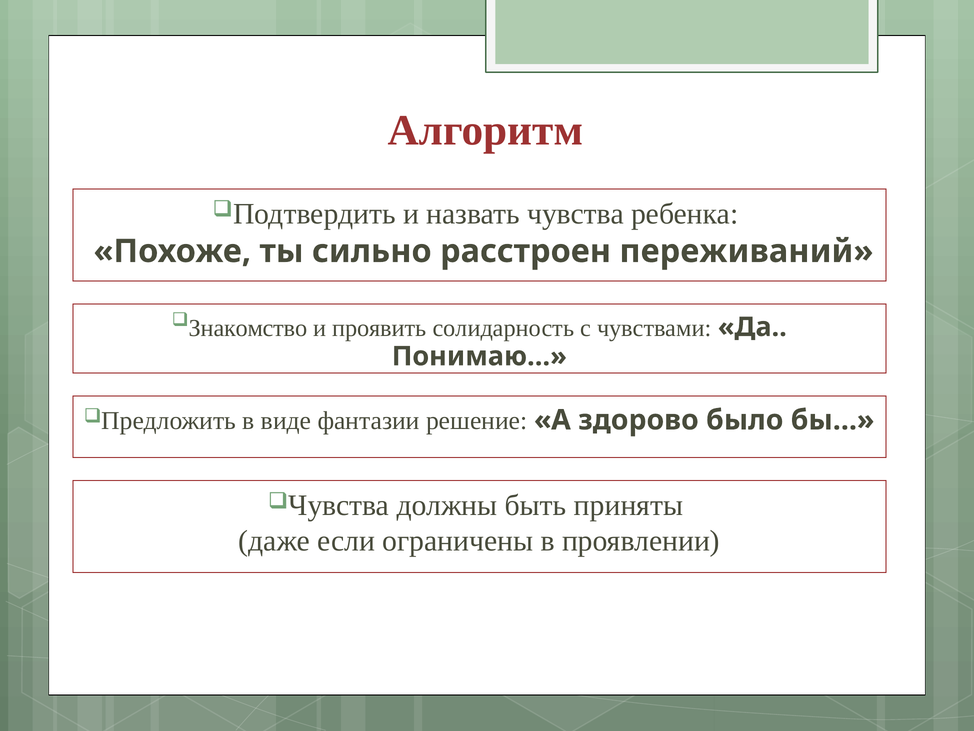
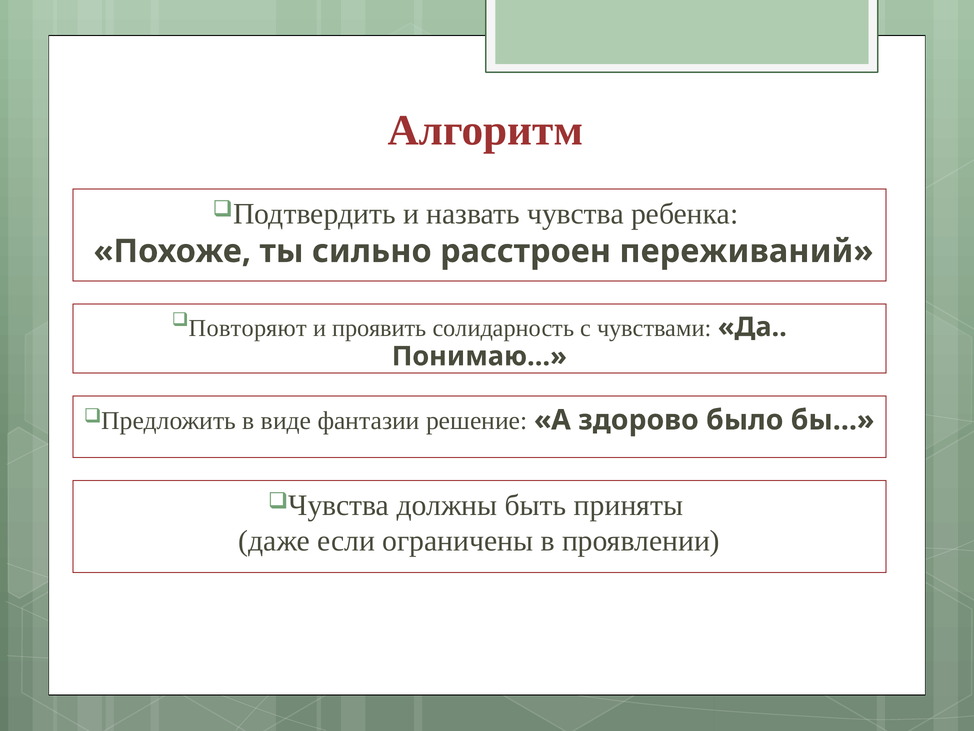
Знакомство: Знакомство -> Повторяют
